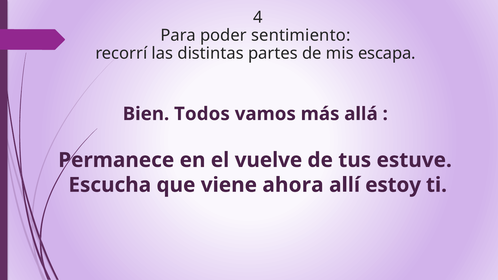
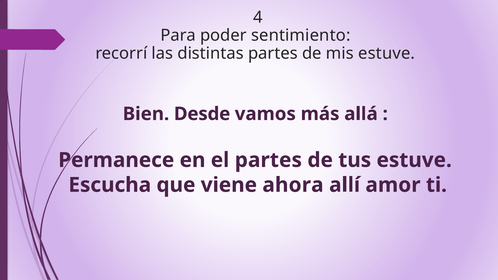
mis escapa: escapa -> estuve
Todos: Todos -> Desde
el vuelve: vuelve -> partes
estoy: estoy -> amor
